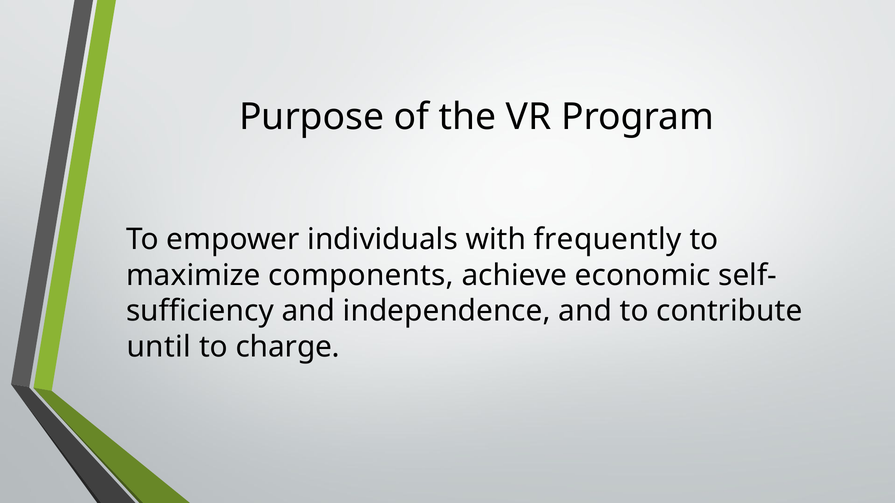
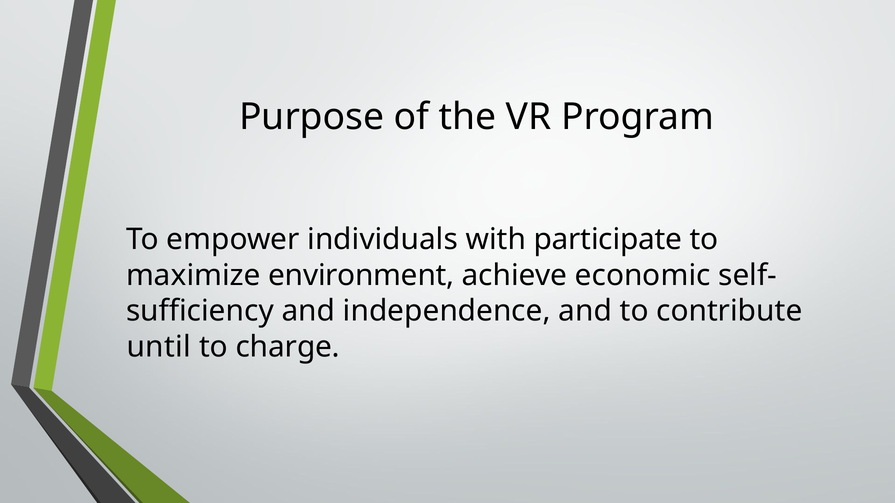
frequently: frequently -> participate
components: components -> environment
